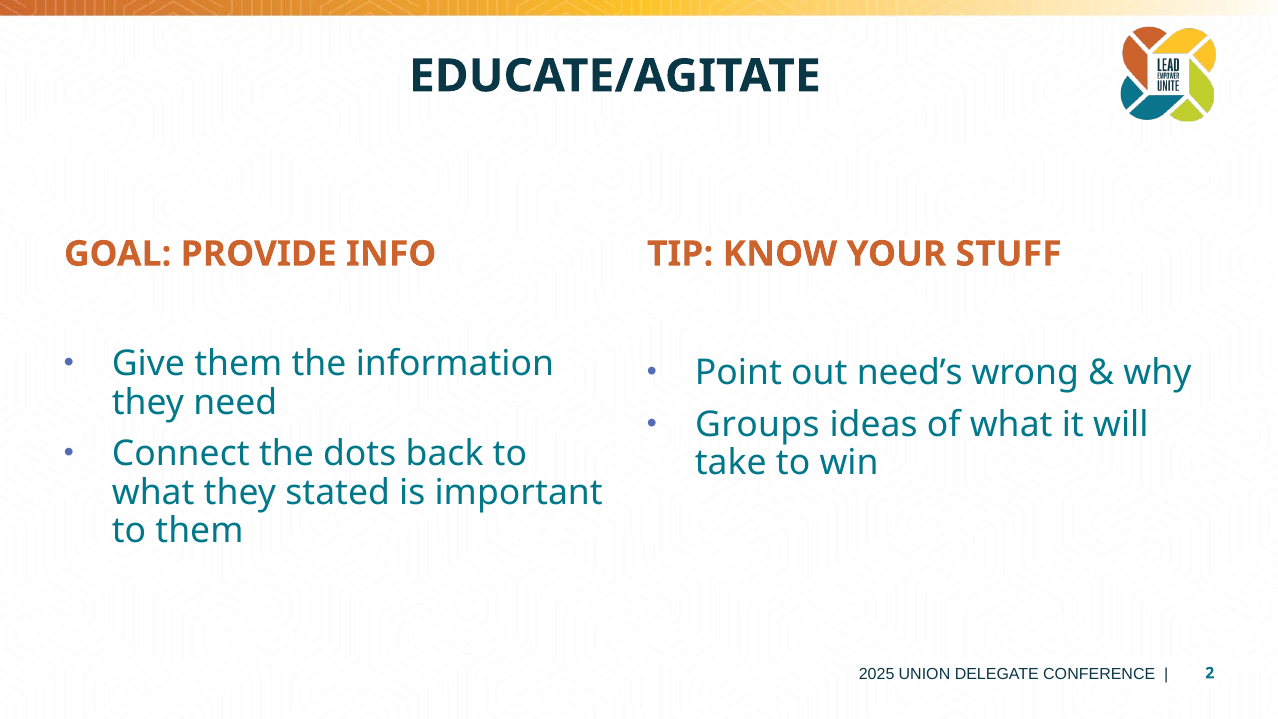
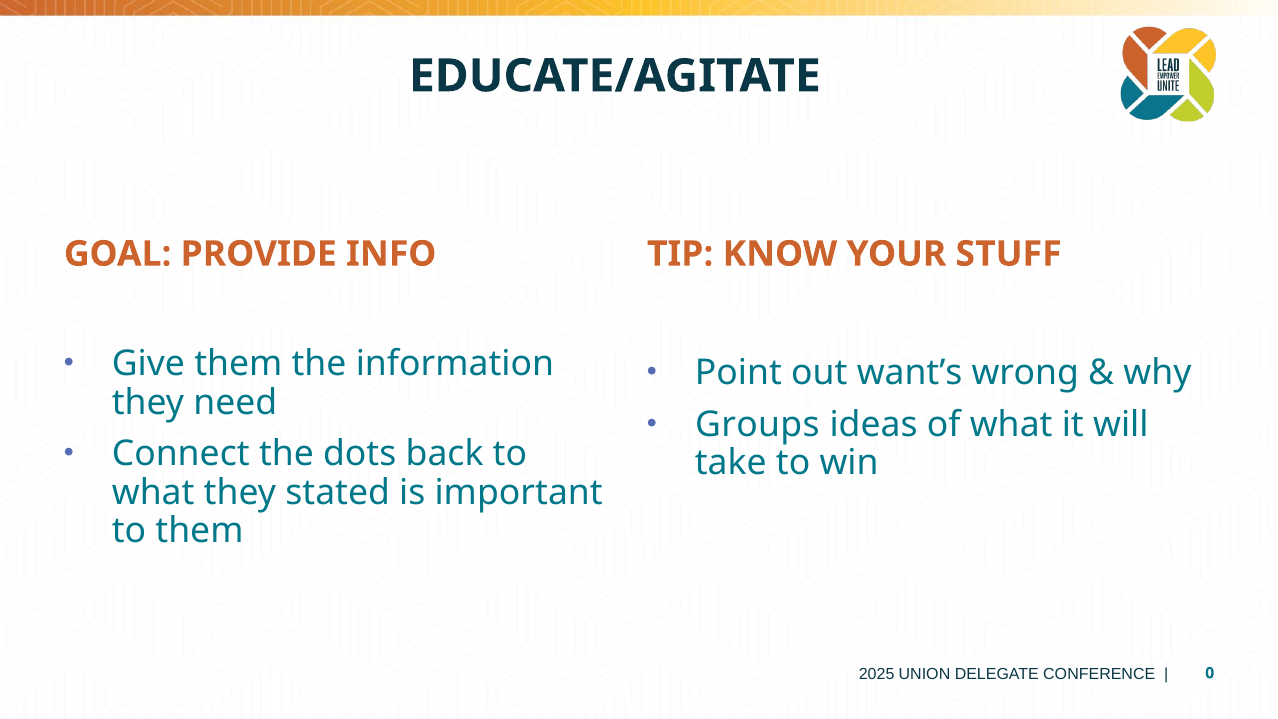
need’s: need’s -> want’s
2: 2 -> 0
